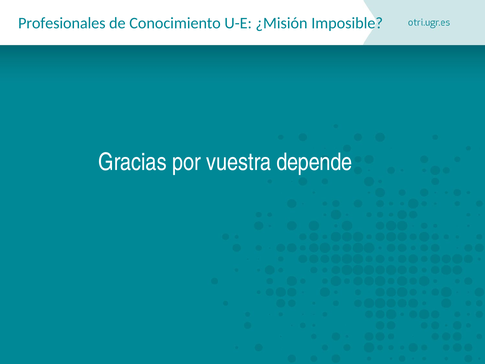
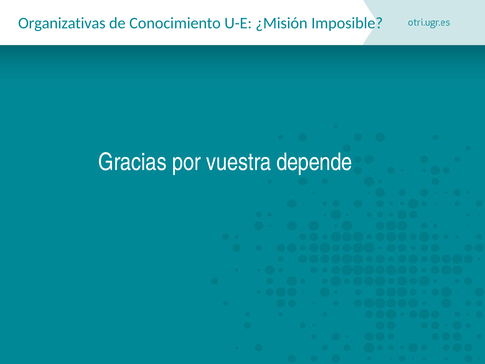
Profesionales: Profesionales -> Organizativas
